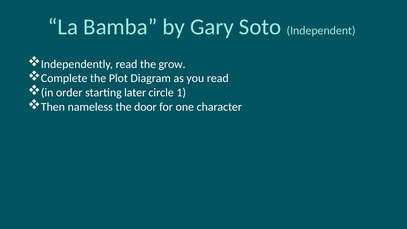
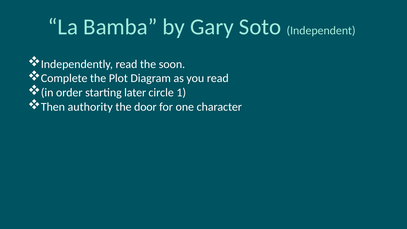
grow: grow -> soon
nameless: nameless -> authority
